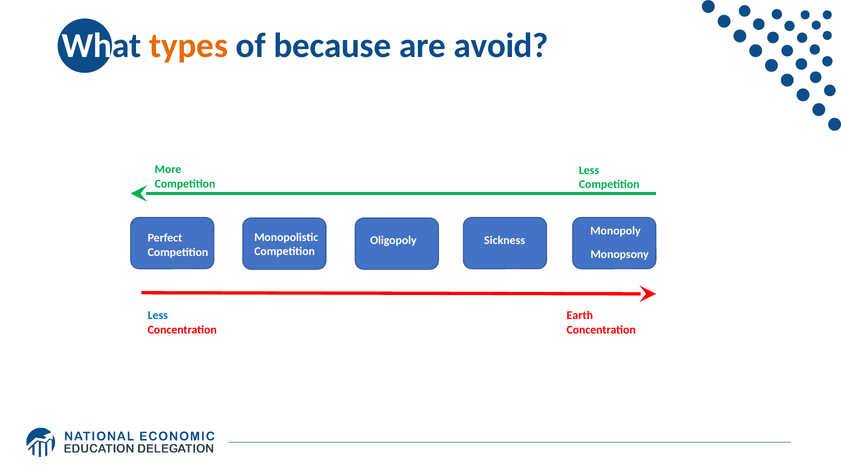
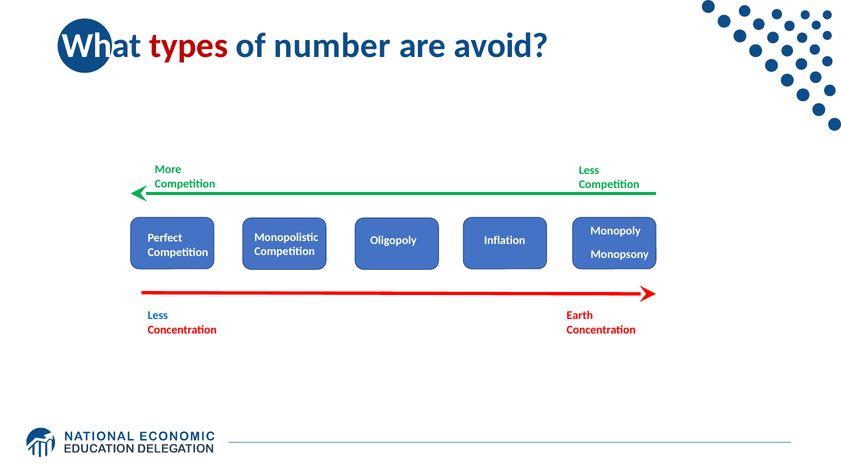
types colour: orange -> red
because: because -> number
Sickness: Sickness -> Inflation
